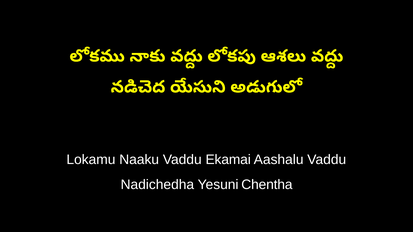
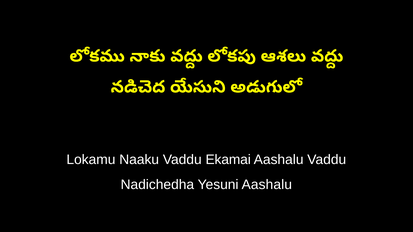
Yesuni Chentha: Chentha -> Aashalu
